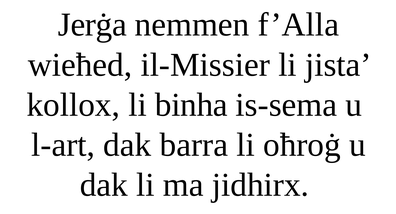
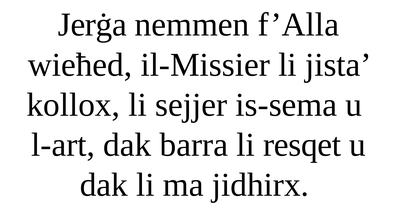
binha: binha -> sejjer
oħroġ: oħroġ -> resqet
